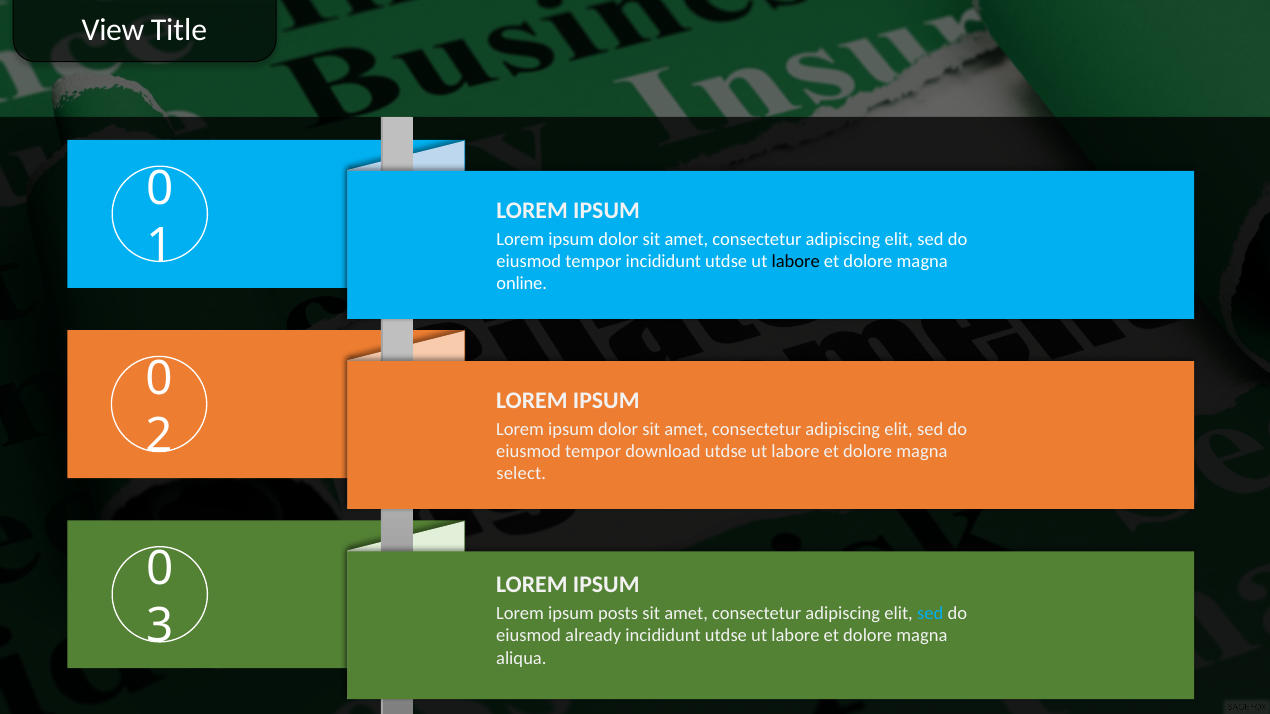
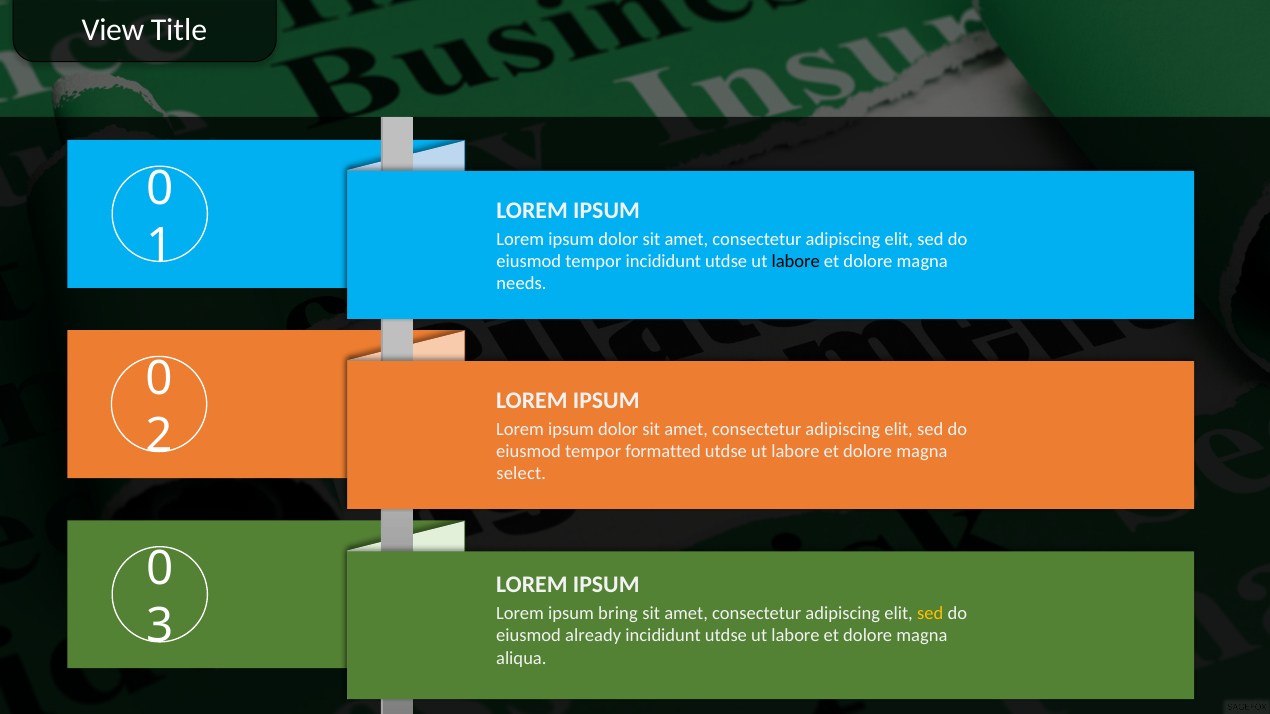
online: online -> needs
download: download -> formatted
posts: posts -> bring
sed at (930, 614) colour: light blue -> yellow
